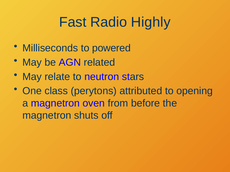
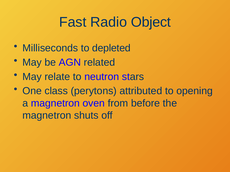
Highly: Highly -> Object
powered: powered -> depleted
